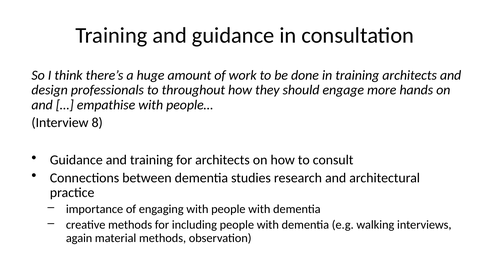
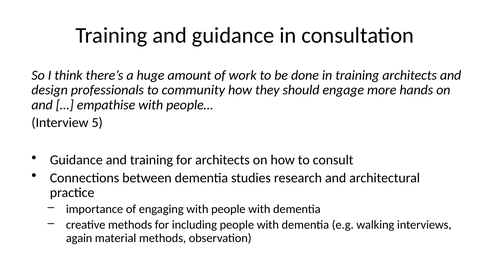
throughout: throughout -> community
8: 8 -> 5
